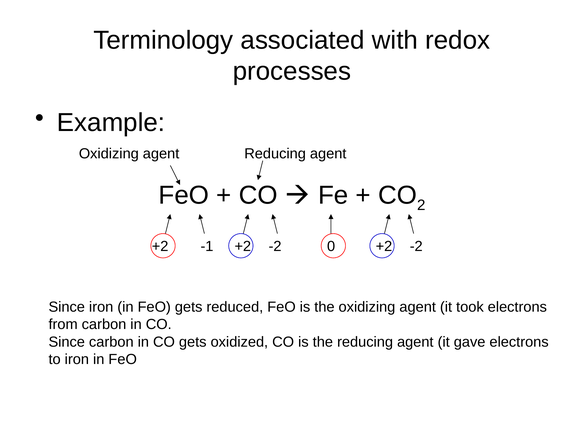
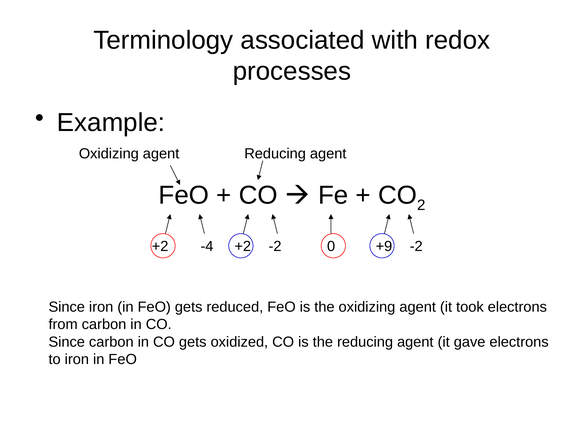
-1: -1 -> -4
0 +2: +2 -> +9
